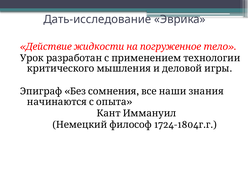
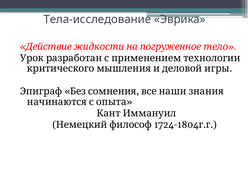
Дать-исследование: Дать-исследование -> Тела-исследование
